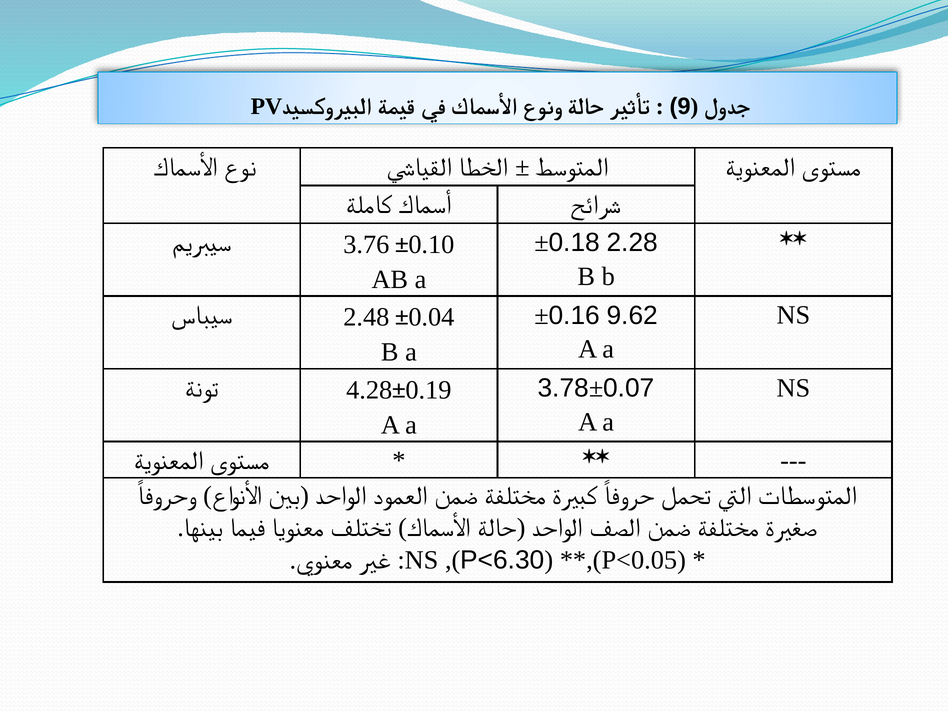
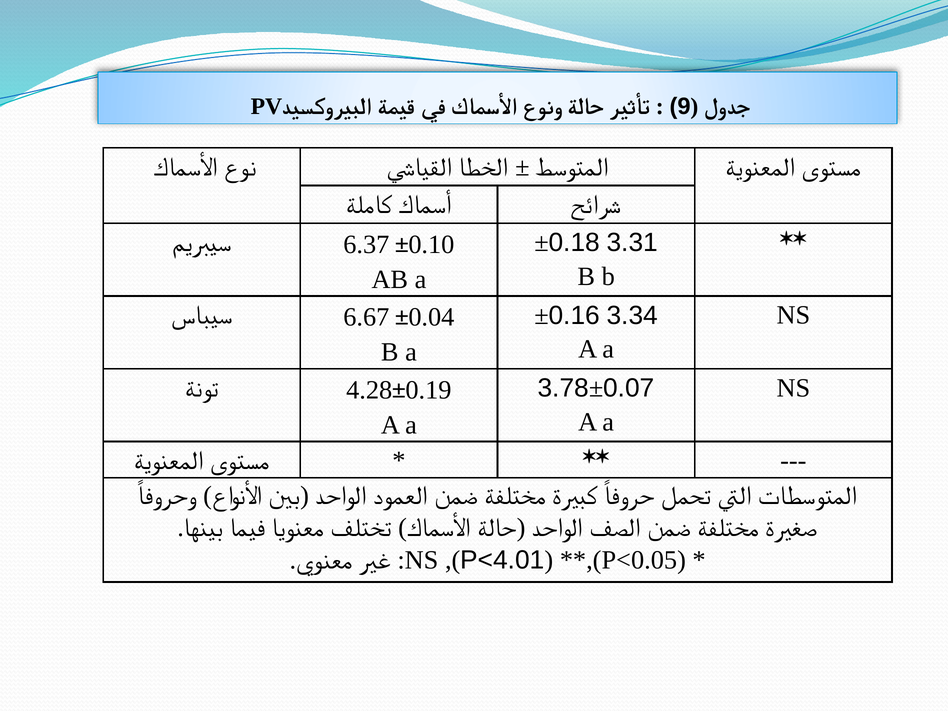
2.28: 2.28 -> 3.31
3.76: 3.76 -> 6.37
9.62: 9.62 -> 3.34
2.48: 2.48 -> 6.67
P<6.30: P<6.30 -> P<4.01
